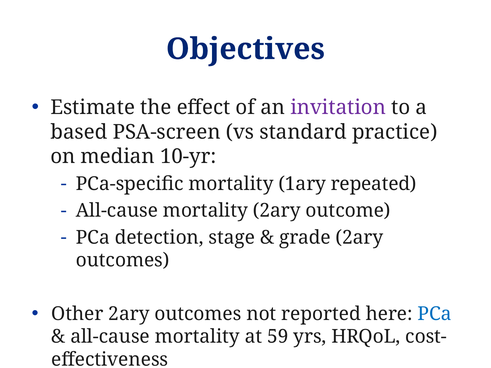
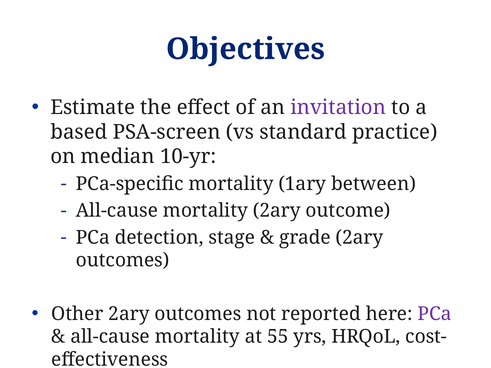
repeated: repeated -> between
PCa at (435, 314) colour: blue -> purple
59: 59 -> 55
